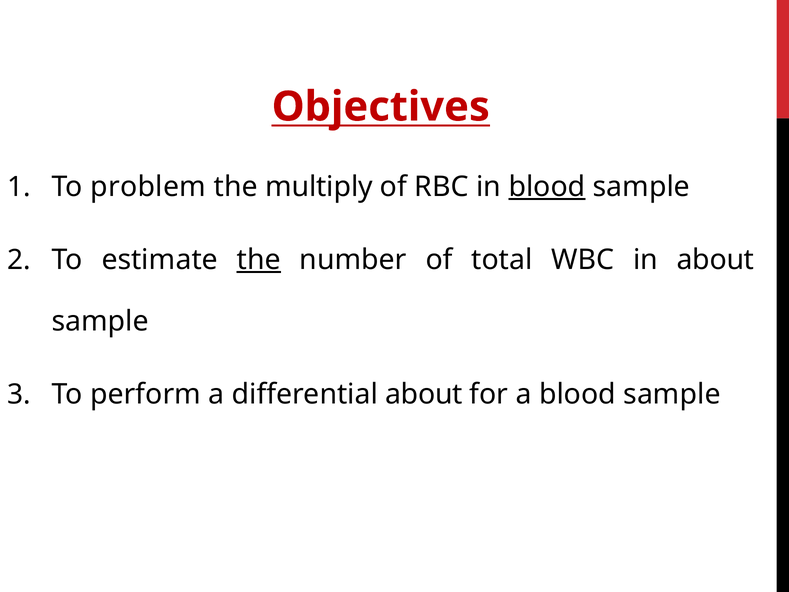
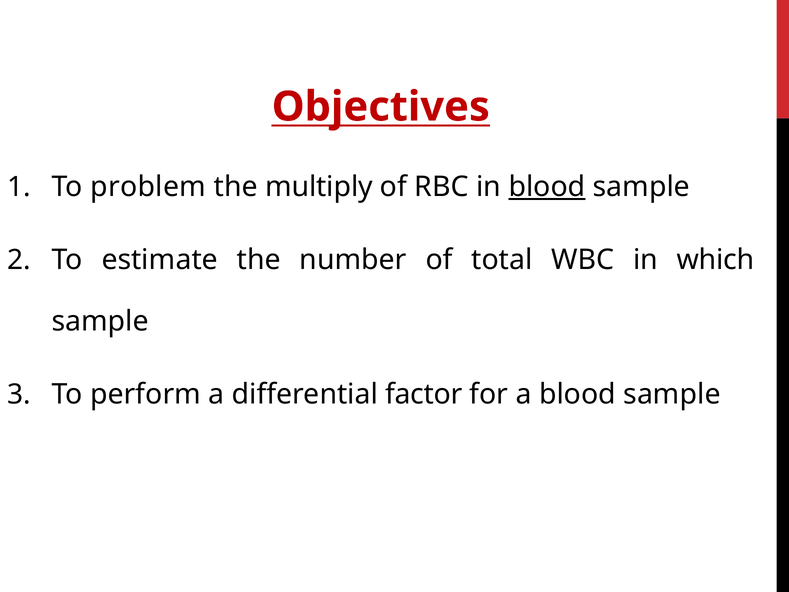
the at (259, 260) underline: present -> none
in about: about -> which
differential about: about -> factor
